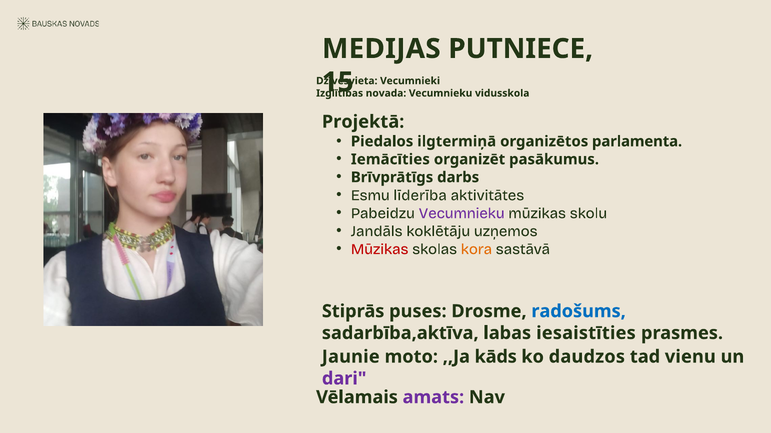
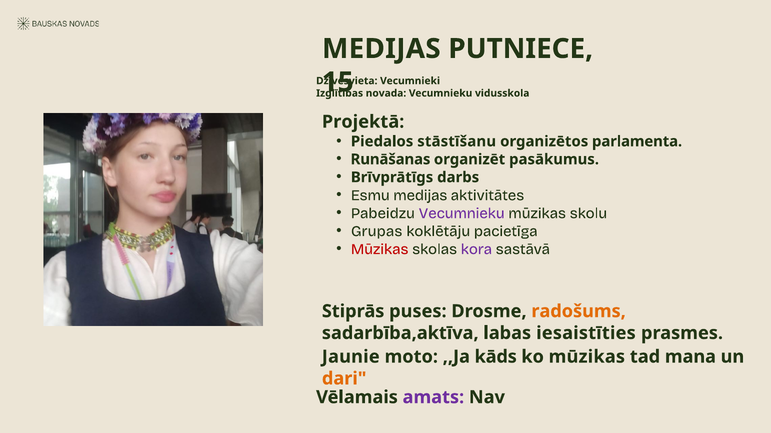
ilgtermiņā: ilgtermiņā -> stāstīšanu
Iemācīties: Iemācīties -> Runāšanas
Esmu līderība: līderība -> medijas
Jandāls: Jandāls -> Grupas
uzņemos: uzņemos -> pacietīga
kora colour: orange -> purple
radošums colour: blue -> orange
ko daudzos: daudzos -> mūzikas
vienu: vienu -> mana
dari colour: purple -> orange
